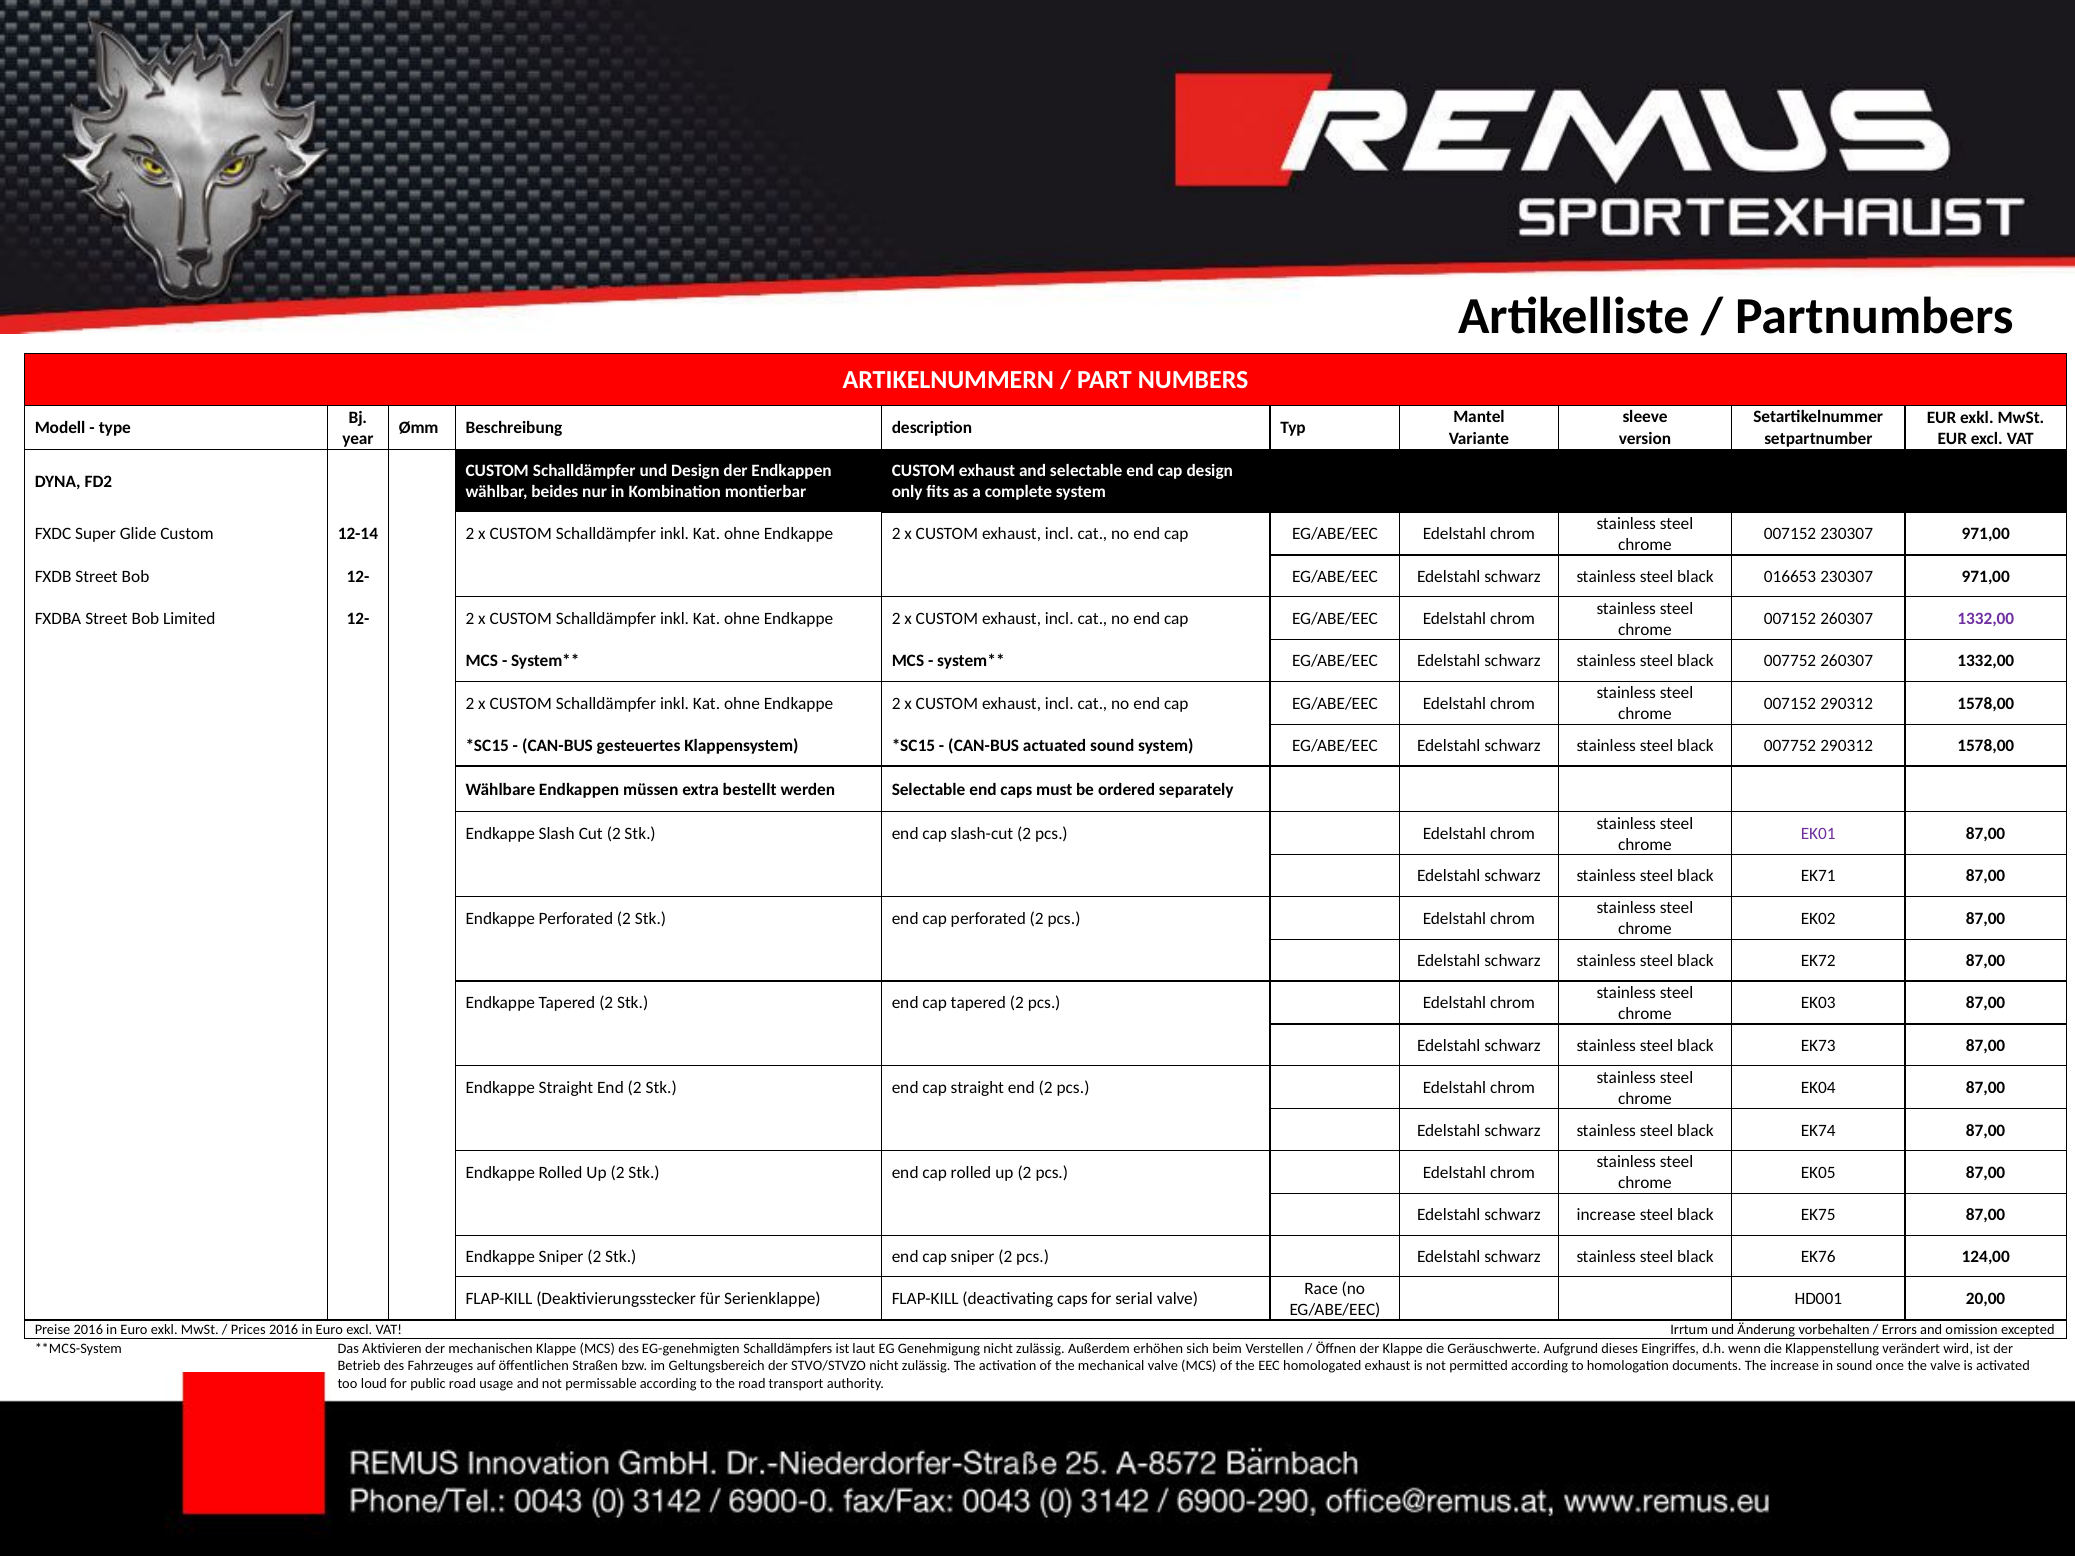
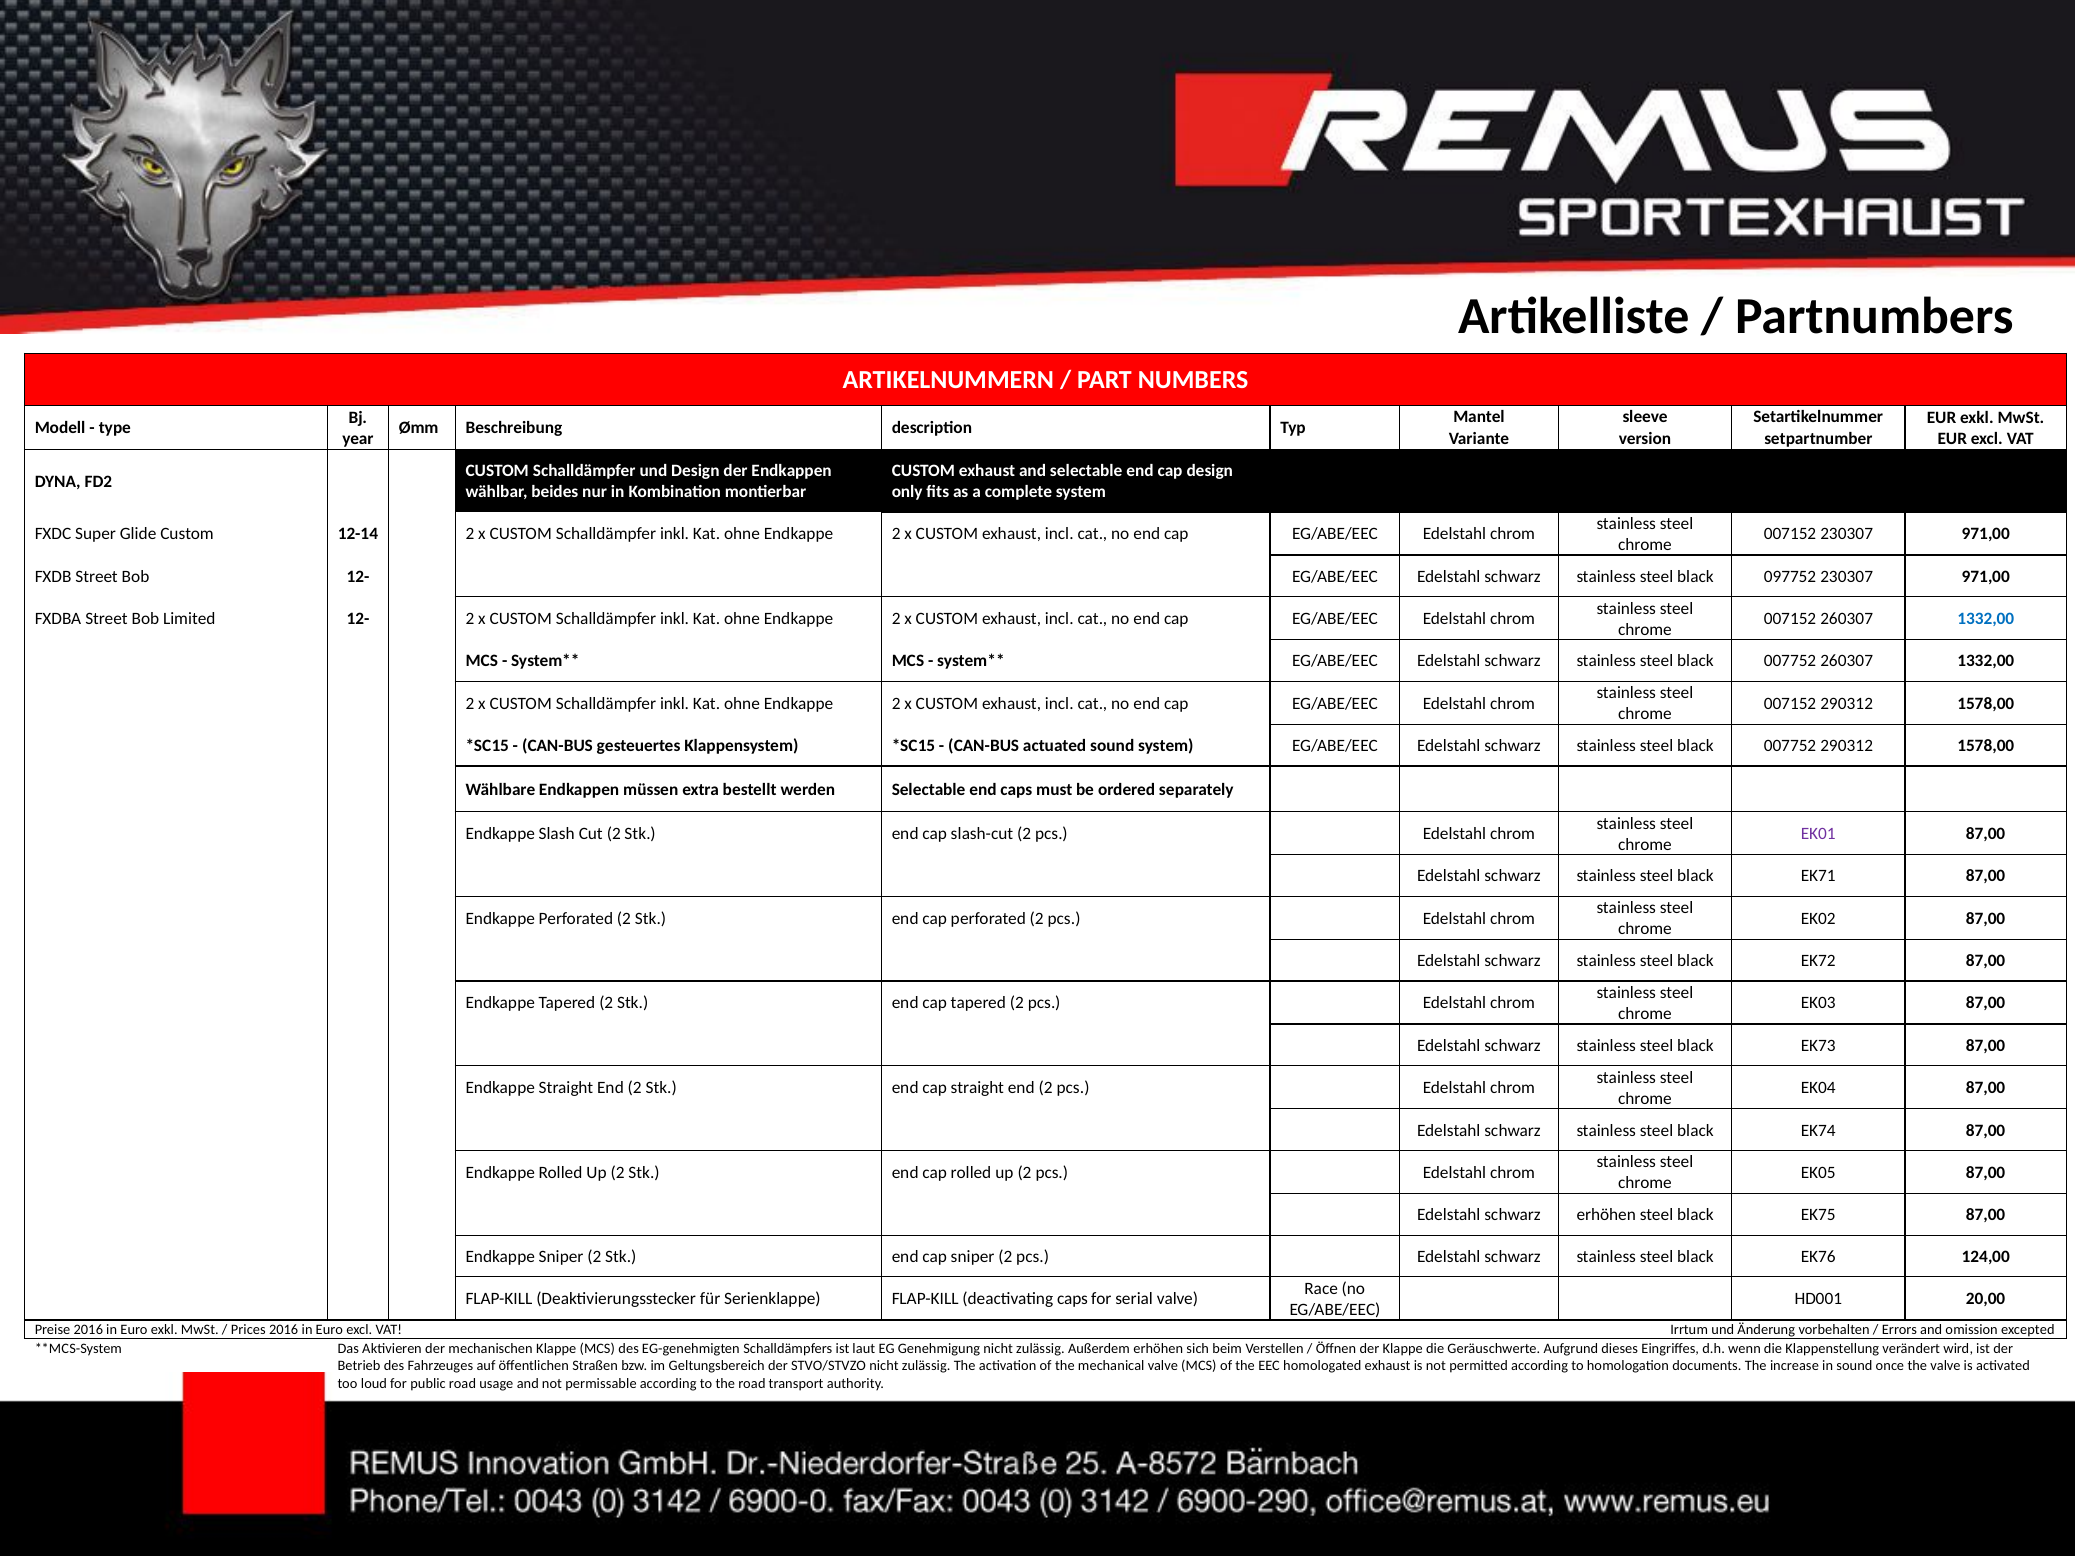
016653: 016653 -> 097752
1332,00 at (1986, 619) colour: purple -> blue
schwarz increase: increase -> erhöhen
